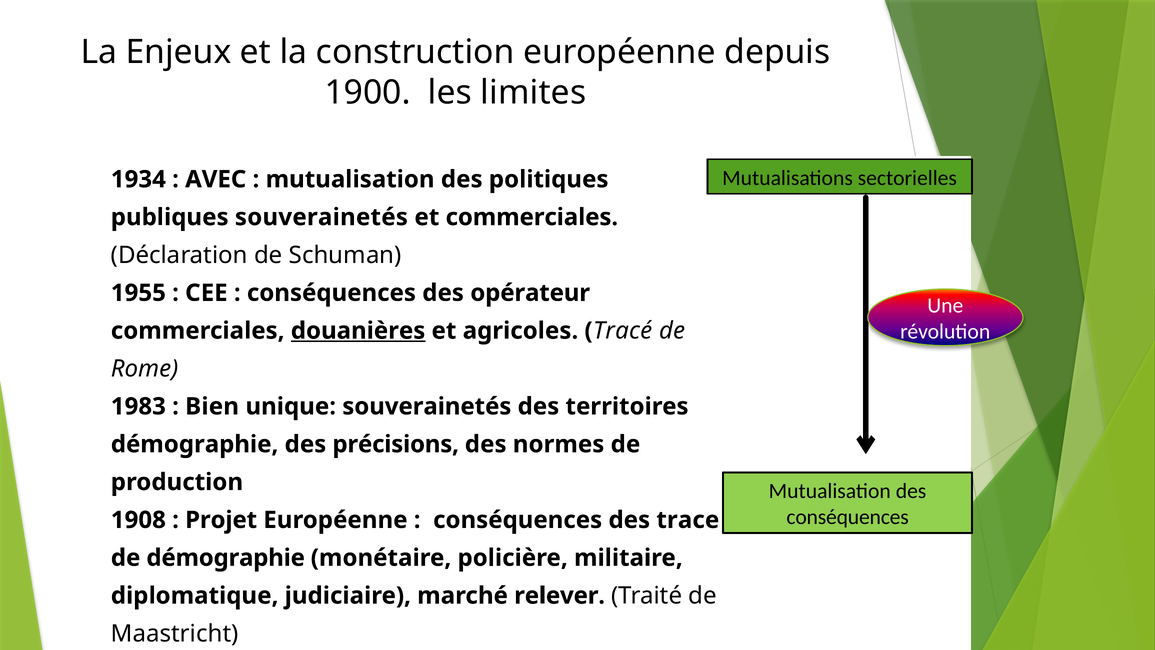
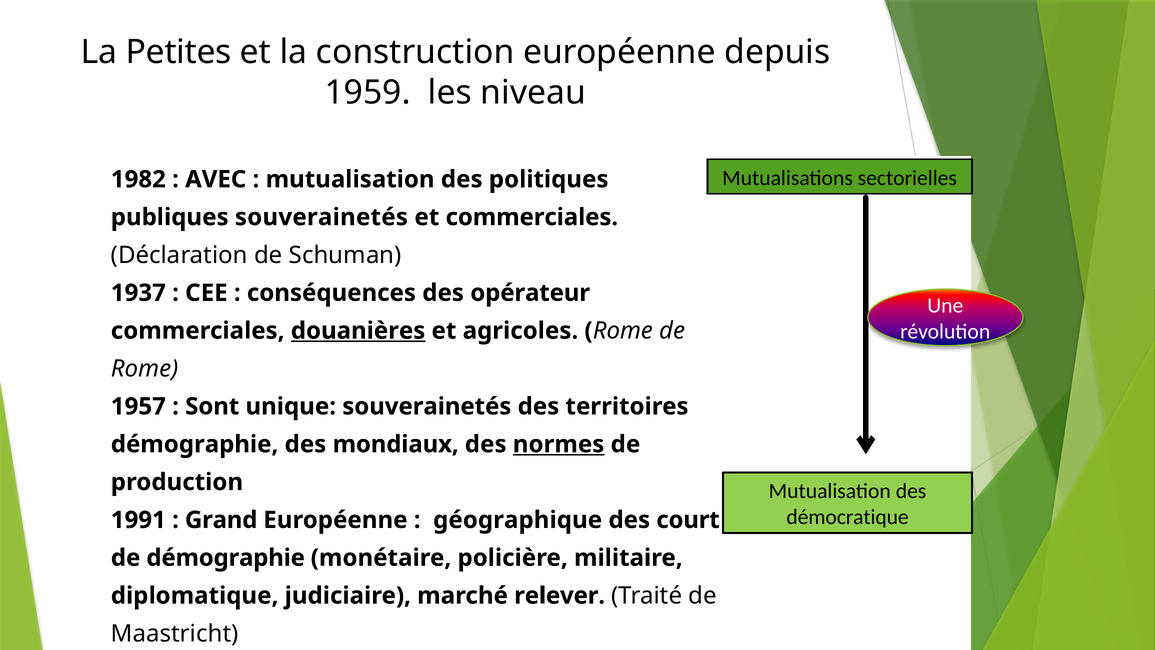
Enjeux: Enjeux -> Petites
1900: 1900 -> 1959
limites: limites -> niveau
1934: 1934 -> 1982
1955: 1955 -> 1937
Tracé at (623, 331): Tracé -> Rome
1983: 1983 -> 1957
Bien: Bien -> Sont
précisions: précisions -> mondiaux
normes underline: none -> present
conséquences at (848, 517): conséquences -> démocratique
1908: 1908 -> 1991
Projet: Projet -> Grand
conséquences at (518, 520): conséquences -> géographique
trace: trace -> court
